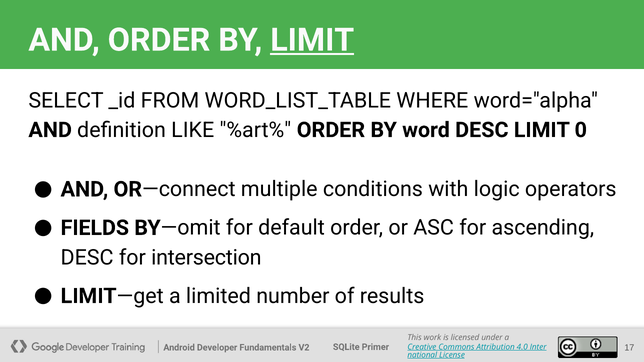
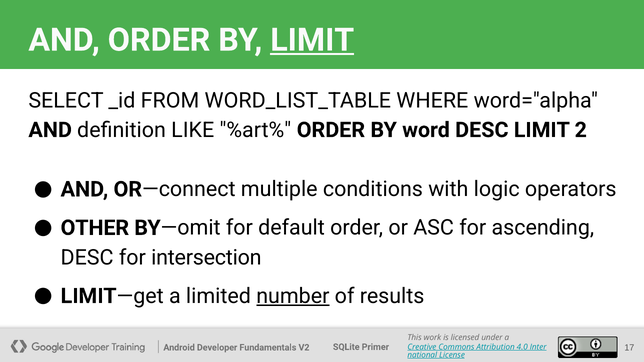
0: 0 -> 2
FIELDS: FIELDS -> OTHER
number underline: none -> present
